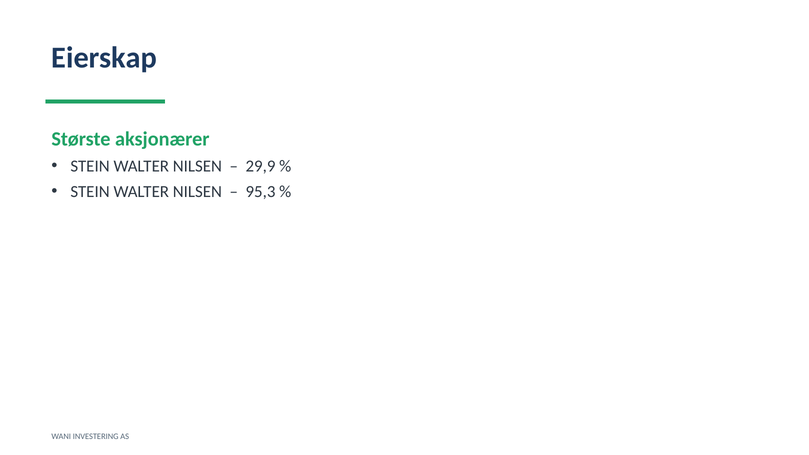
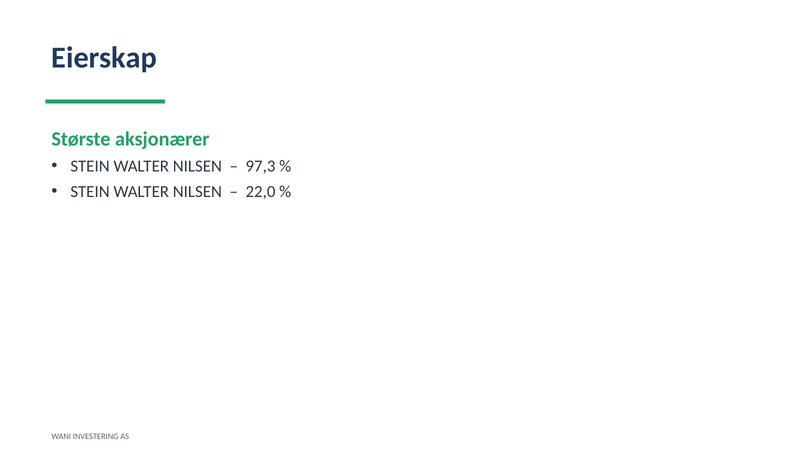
29,9: 29,9 -> 97,3
95,3: 95,3 -> 22,0
